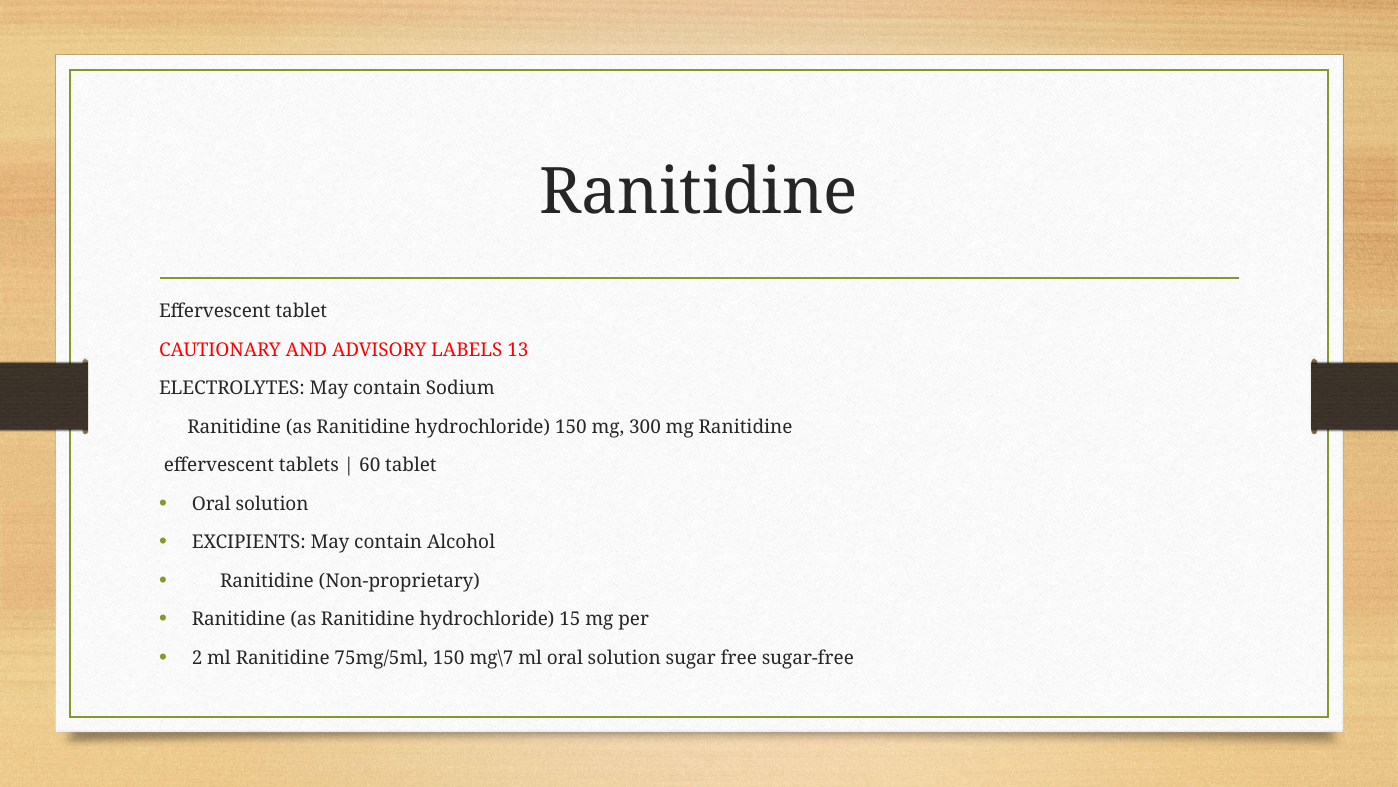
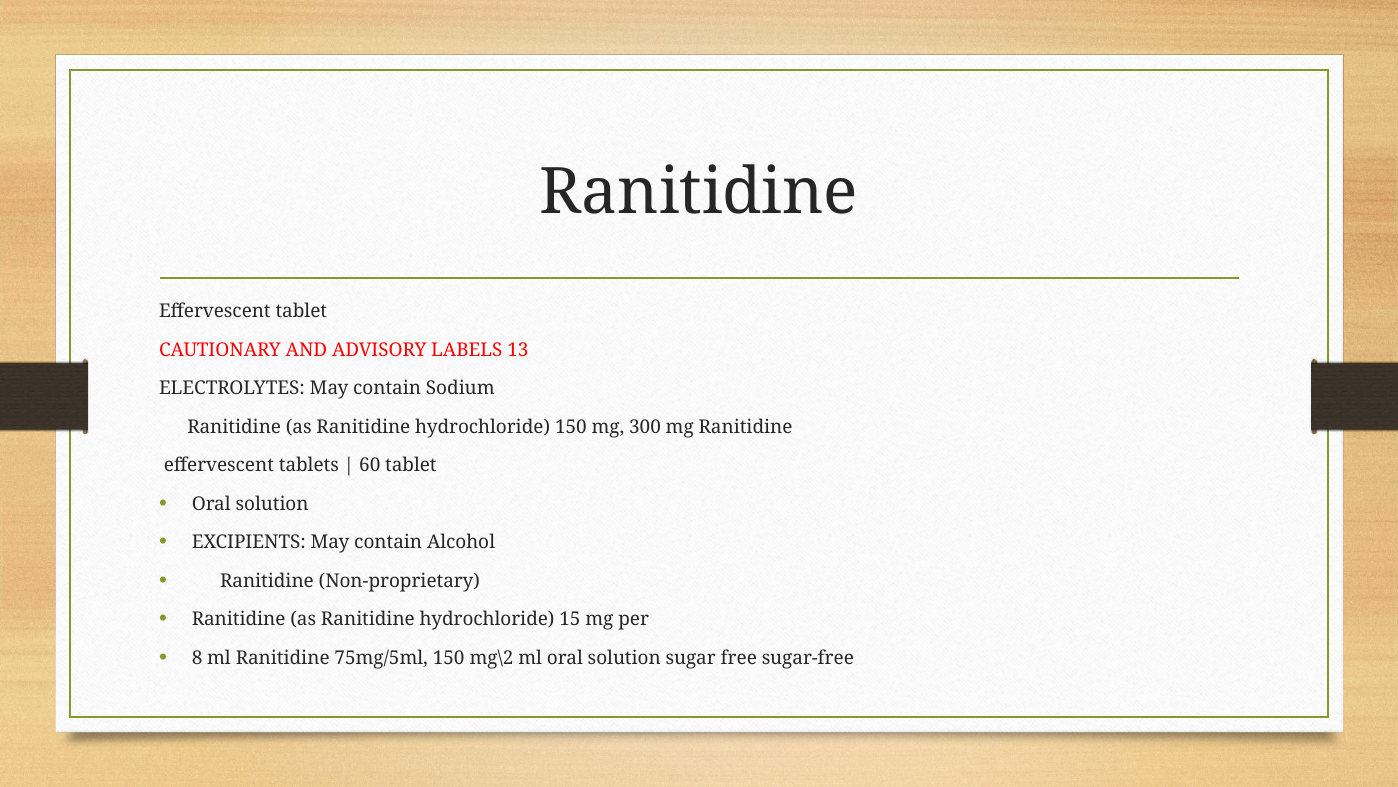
2: 2 -> 8
mg\7: mg\7 -> mg\2
